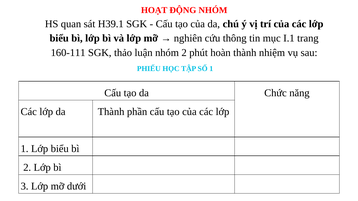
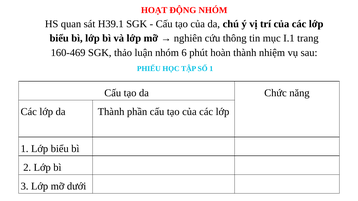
160-111: 160-111 -> 160-469
nhóm 2: 2 -> 6
